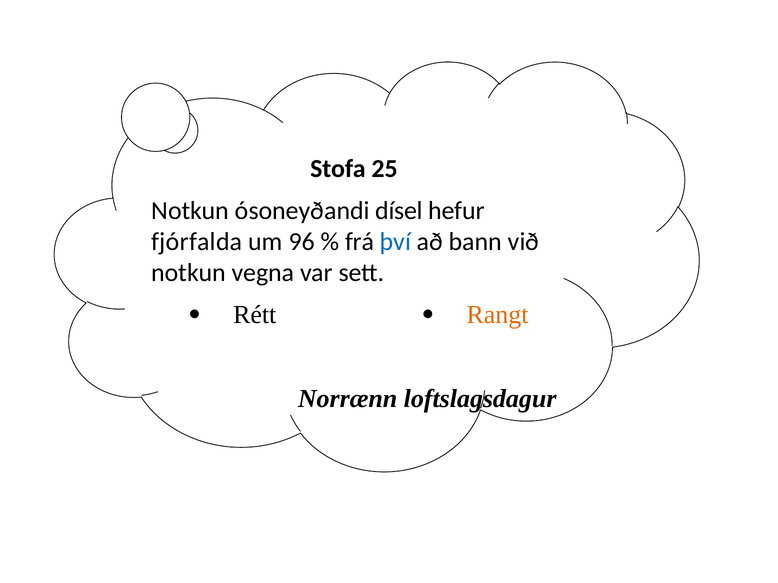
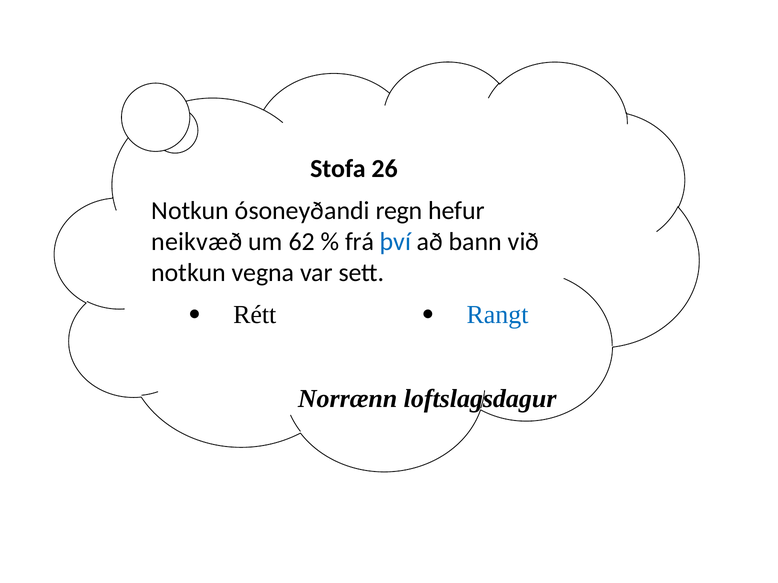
25: 25 -> 26
dísel: dísel -> regn
fjórfalda: fjórfalda -> neikvæð
96: 96 -> 62
Rangt colour: orange -> blue
